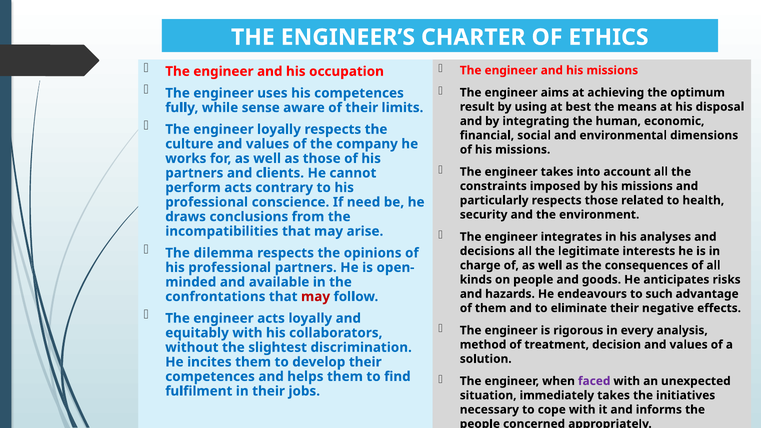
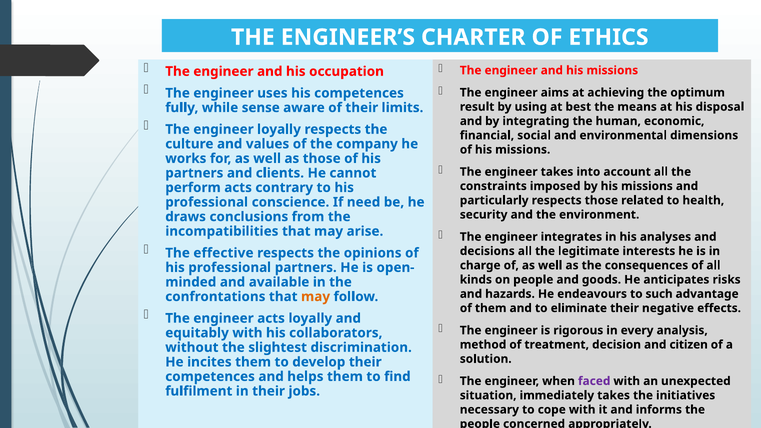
dilemma: dilemma -> effective
may at (316, 297) colour: red -> orange
decision and values: values -> citizen
